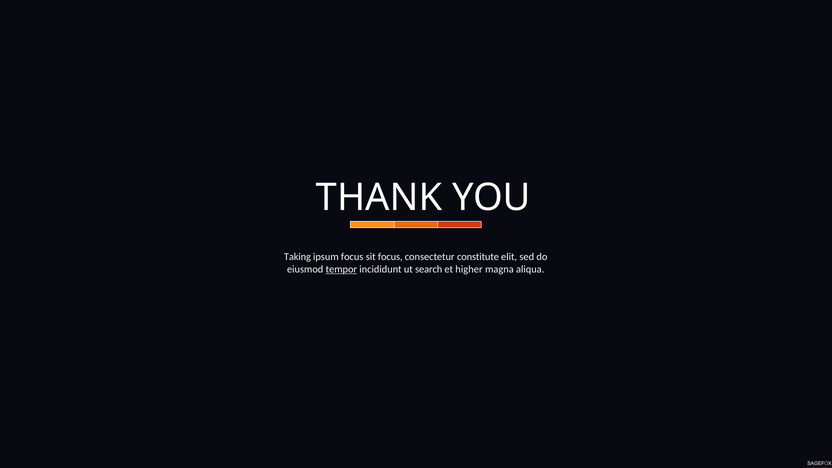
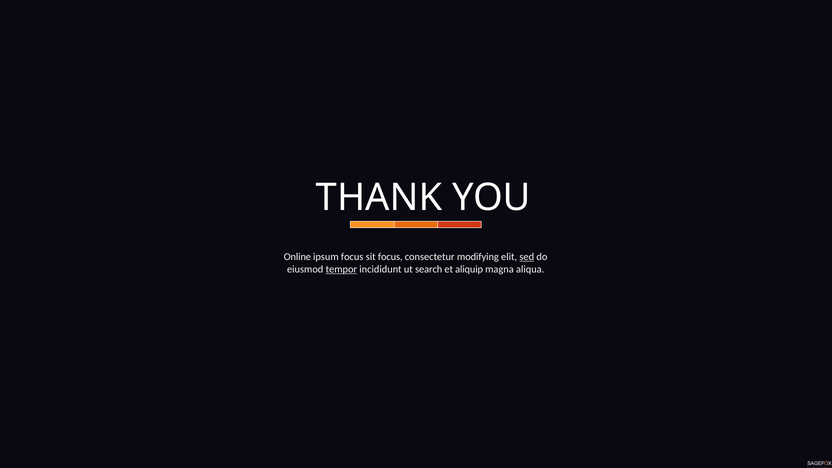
Taking: Taking -> Online
constitute: constitute -> modifying
sed underline: none -> present
higher: higher -> aliquip
